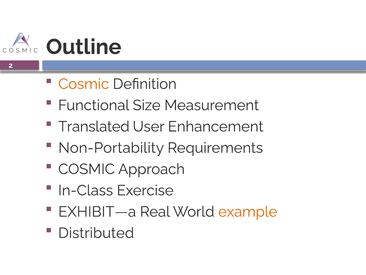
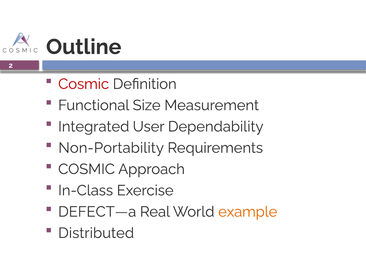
Cosmic at (84, 84) colour: orange -> red
Translated: Translated -> Integrated
Enhancement: Enhancement -> Dependability
EXHIBIT—a: EXHIBIT—a -> DEFECT—a
